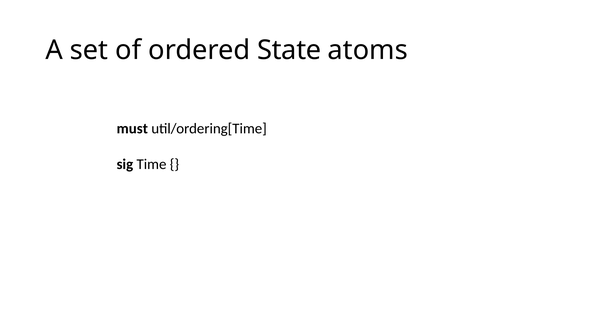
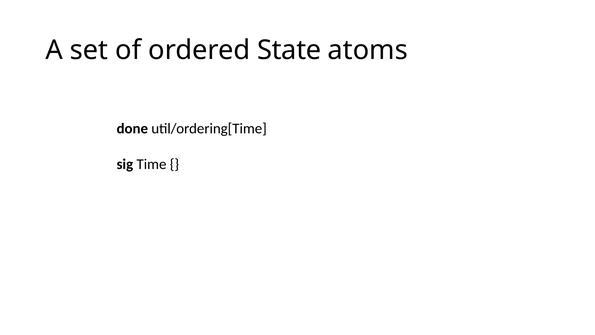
must: must -> done
